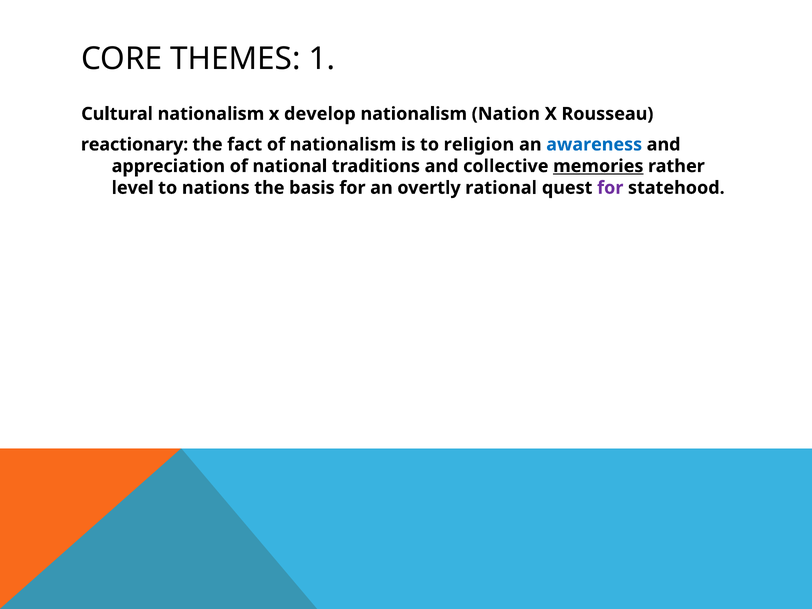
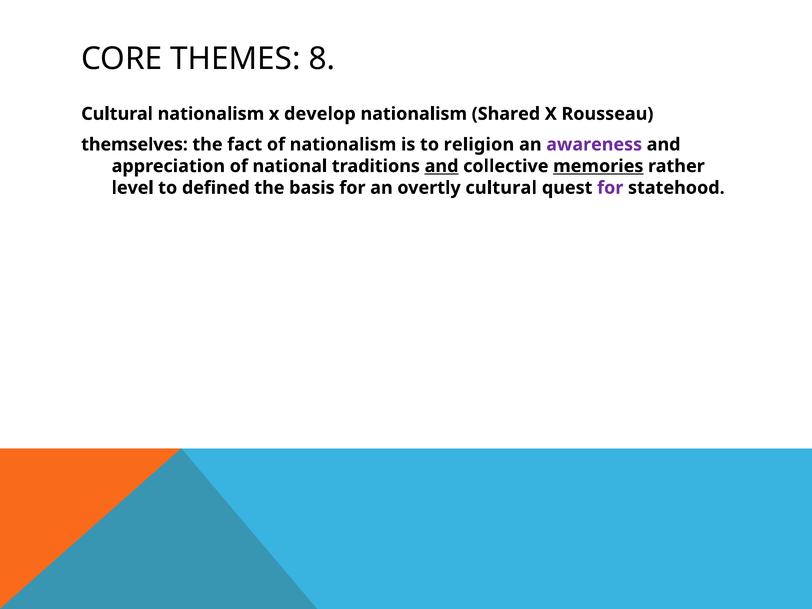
1: 1 -> 8
Nation: Nation -> Shared
reactionary: reactionary -> themselves
awareness colour: blue -> purple
and at (442, 166) underline: none -> present
nations: nations -> defined
overtly rational: rational -> cultural
